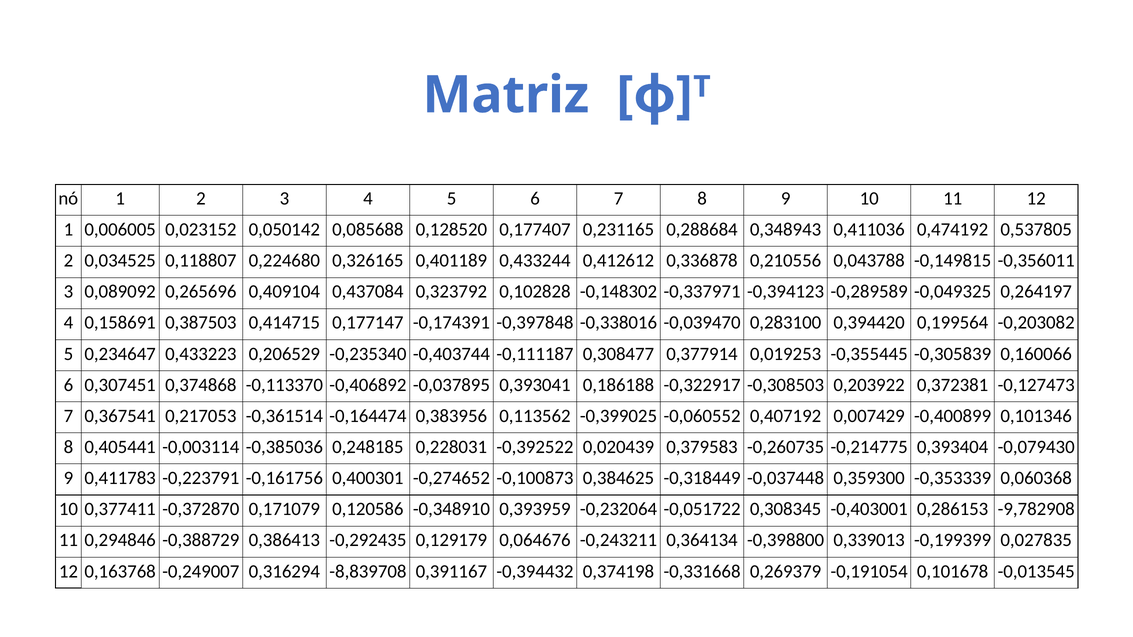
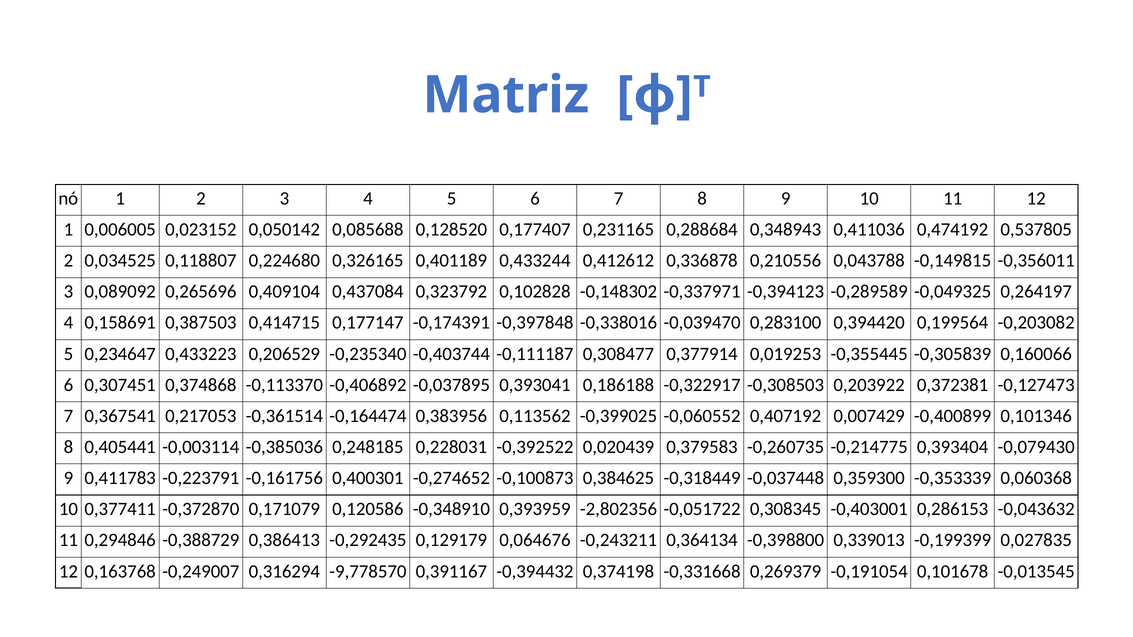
-0,232064: -0,232064 -> -2,802356
-9,782908: -9,782908 -> -0,043632
-8,839708: -8,839708 -> -9,778570
